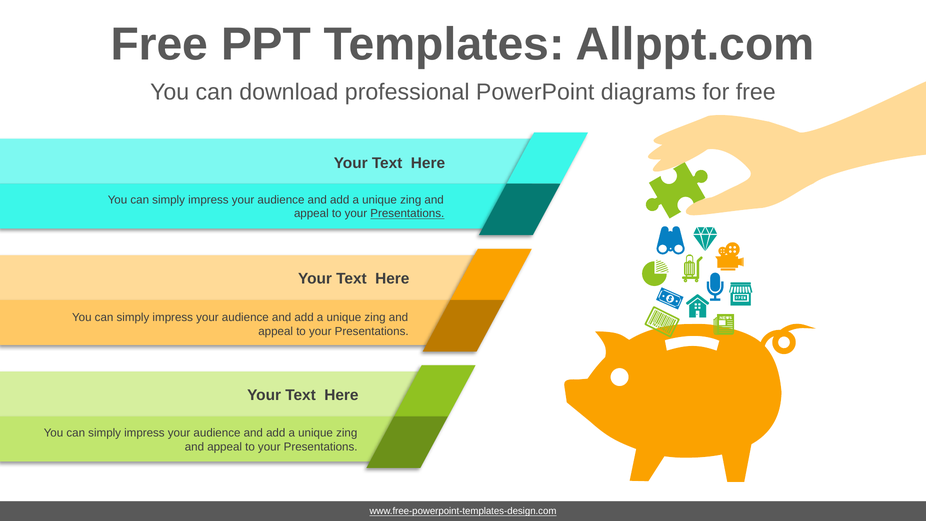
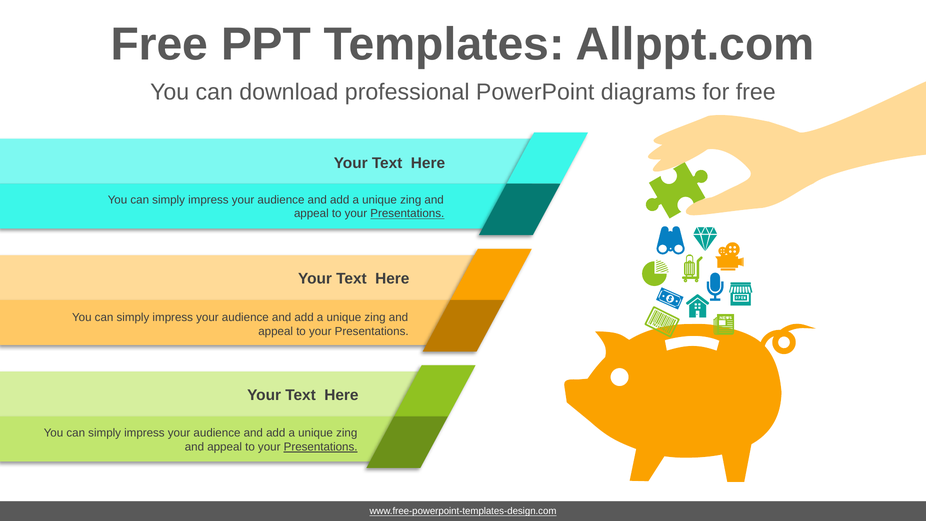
Presentations at (321, 447) underline: none -> present
